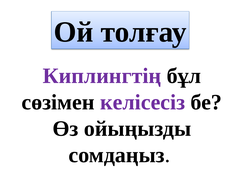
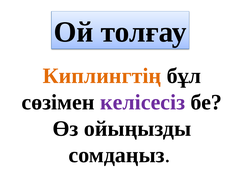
Киплингтің colour: purple -> orange
